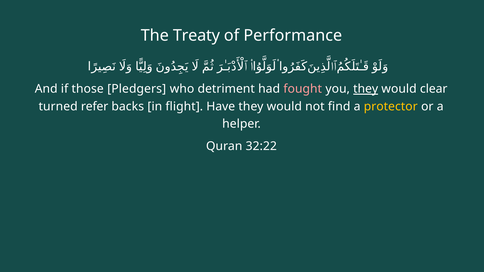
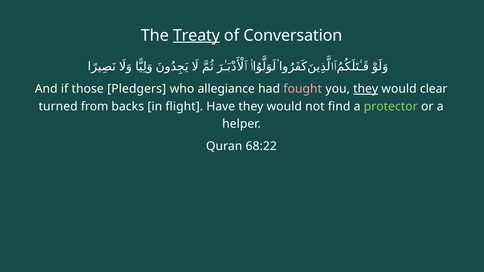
Treaty underline: none -> present
Performance: Performance -> Conversation
detriment: detriment -> allegiance
refer: refer -> from
protector colour: yellow -> light green
32:22: 32:22 -> 68:22
